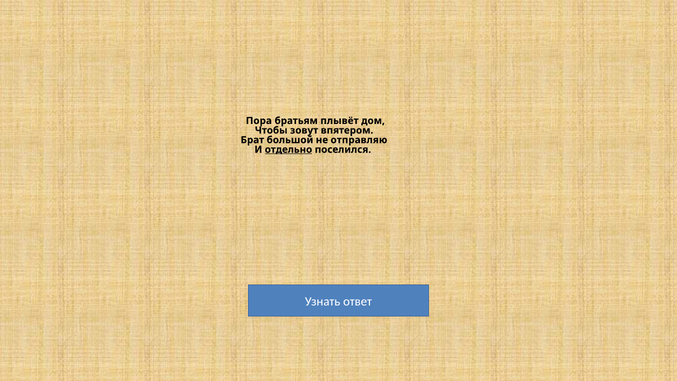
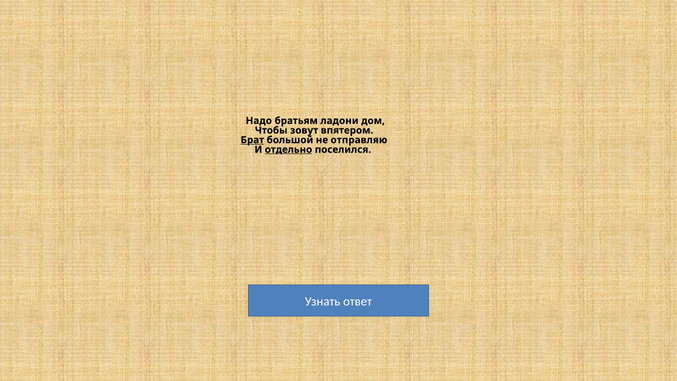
Пора: Пора -> Надо
плывёт: плывёт -> ладони
Брат underline: none -> present
